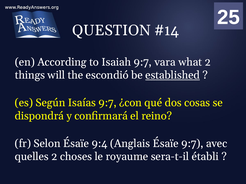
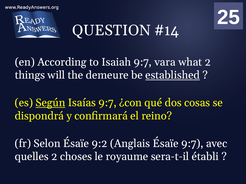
escondió: escondió -> demeure
Según underline: none -> present
9:4: 9:4 -> 9:2
